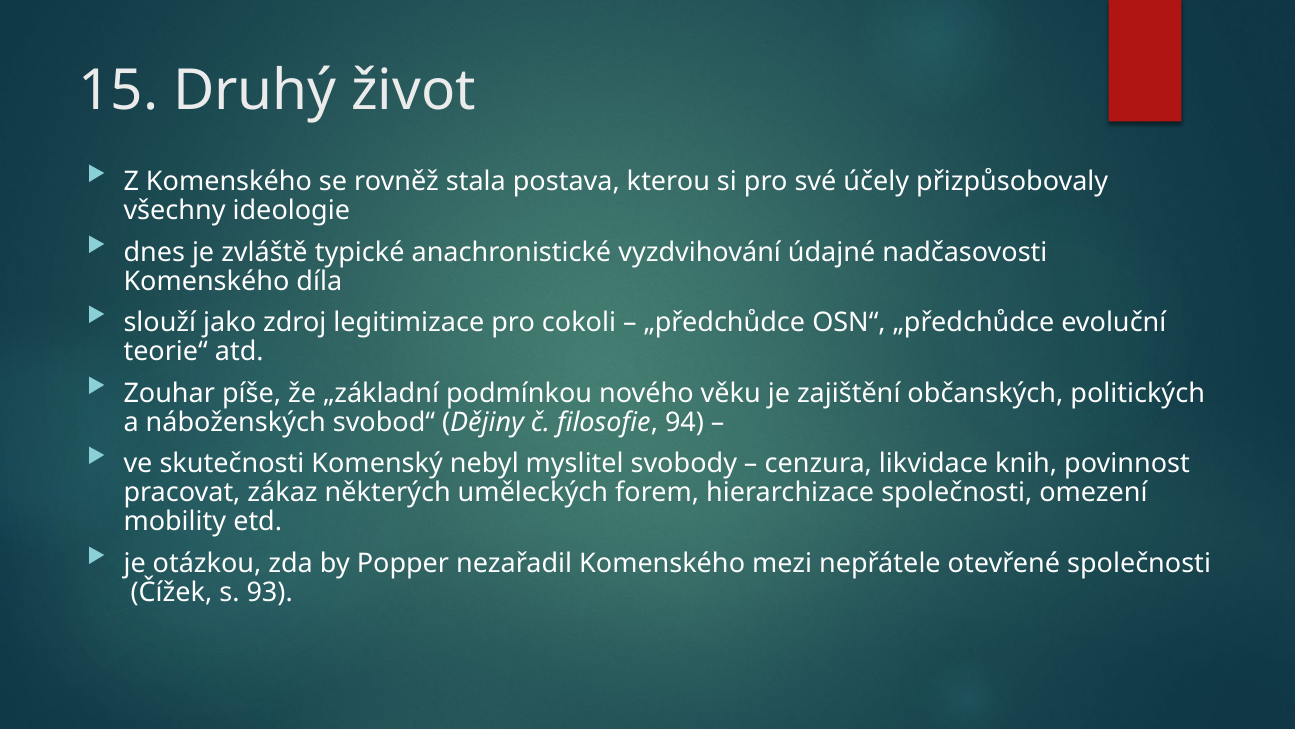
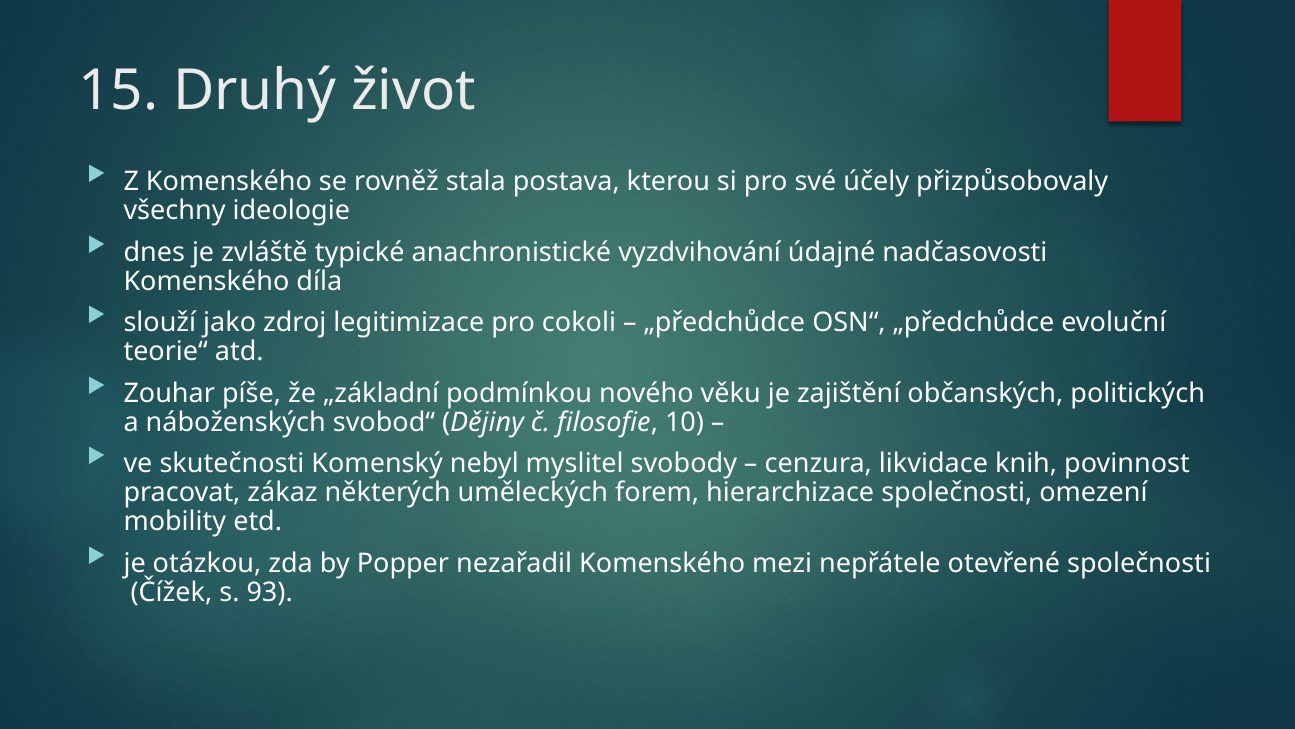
94: 94 -> 10
